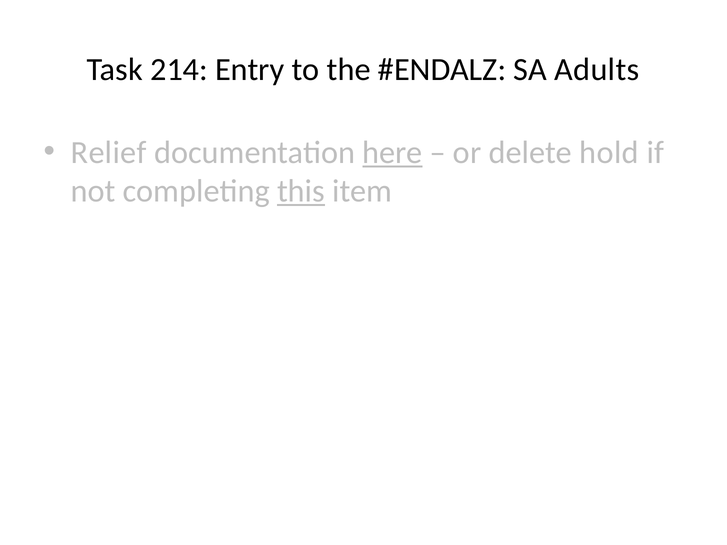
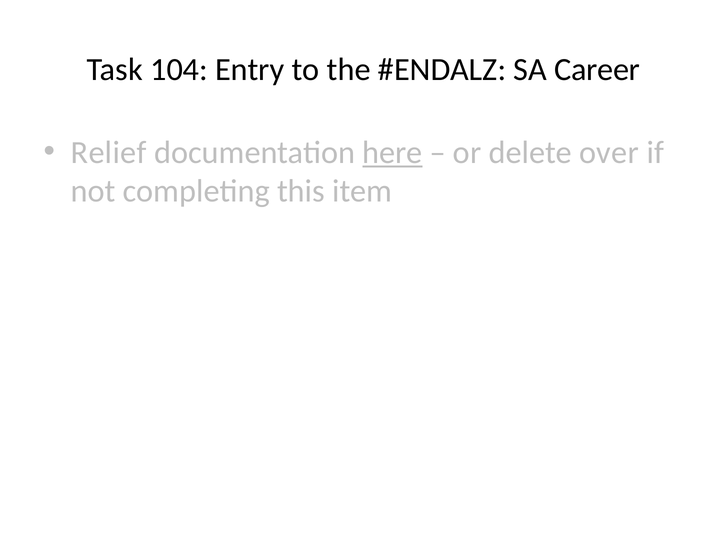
214: 214 -> 104
Adults: Adults -> Career
hold: hold -> over
this underline: present -> none
